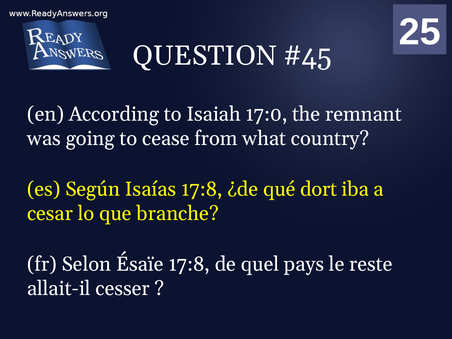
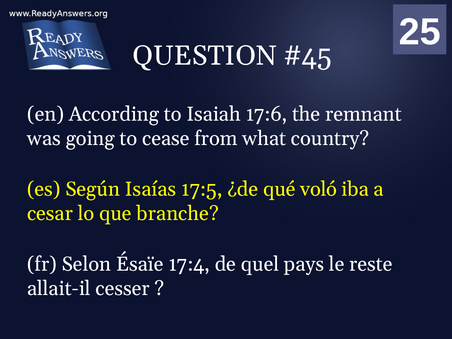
17:0: 17:0 -> 17:6
Isaías 17:8: 17:8 -> 17:5
dort: dort -> voló
Ésaïe 17:8: 17:8 -> 17:4
